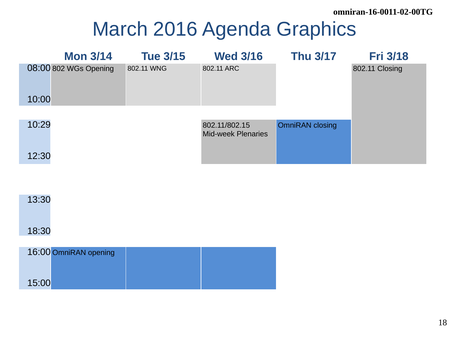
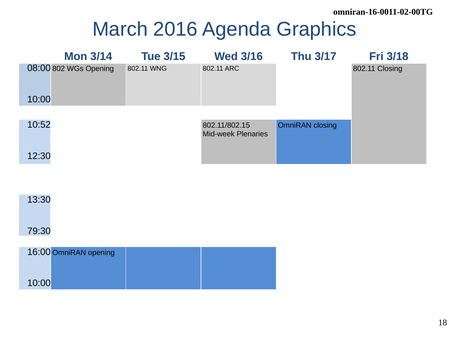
10:29: 10:29 -> 10:52
18:30: 18:30 -> 79:30
15:00 at (39, 283): 15:00 -> 10:00
